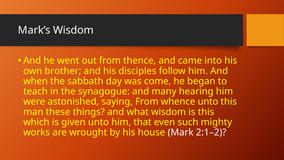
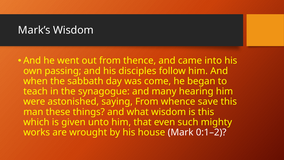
brother: brother -> passing
whence unto: unto -> save
2:1–2: 2:1–2 -> 0:1–2
